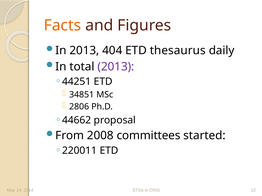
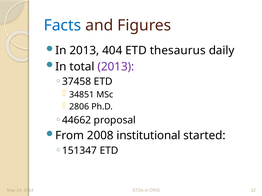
Facts colour: orange -> blue
44251: 44251 -> 37458
committees: committees -> institutional
220011: 220011 -> 151347
